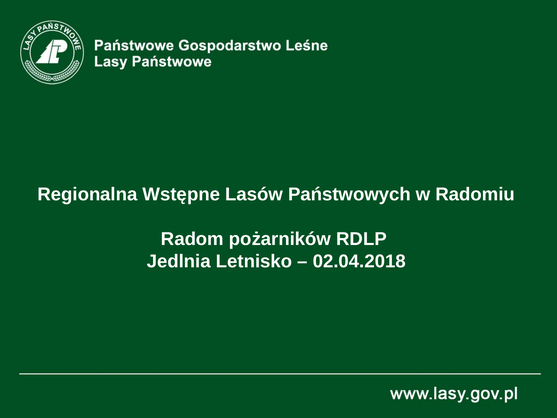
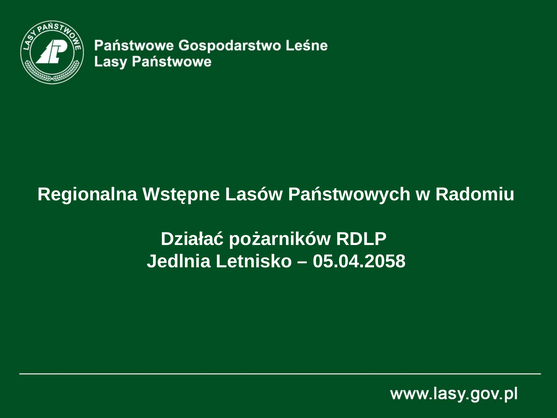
Radom: Radom -> Działać
02.04.2018: 02.04.2018 -> 05.04.2058
